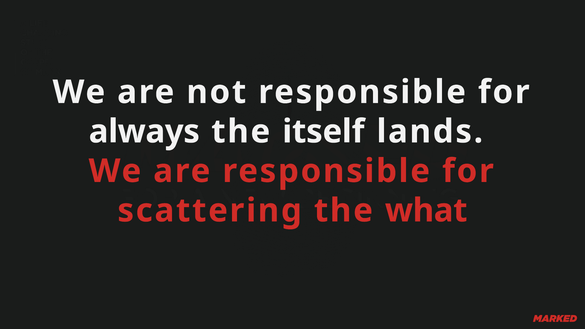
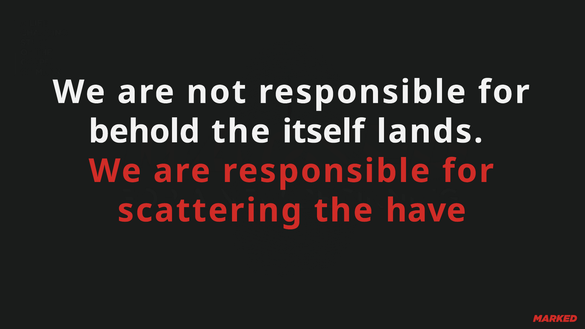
always: always -> behold
what: what -> have
